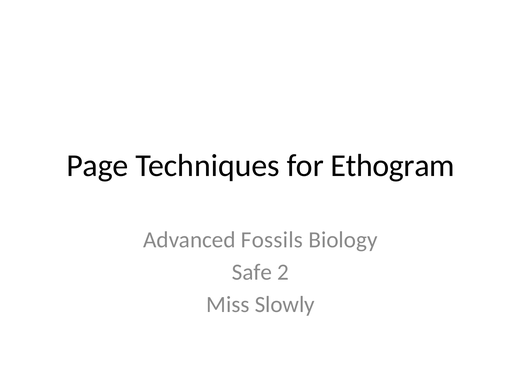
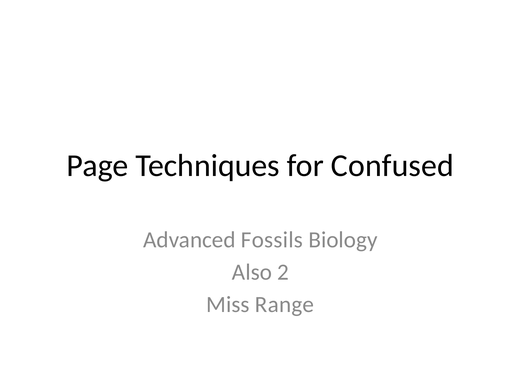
Ethogram: Ethogram -> Confused
Safe: Safe -> Also
Slowly: Slowly -> Range
